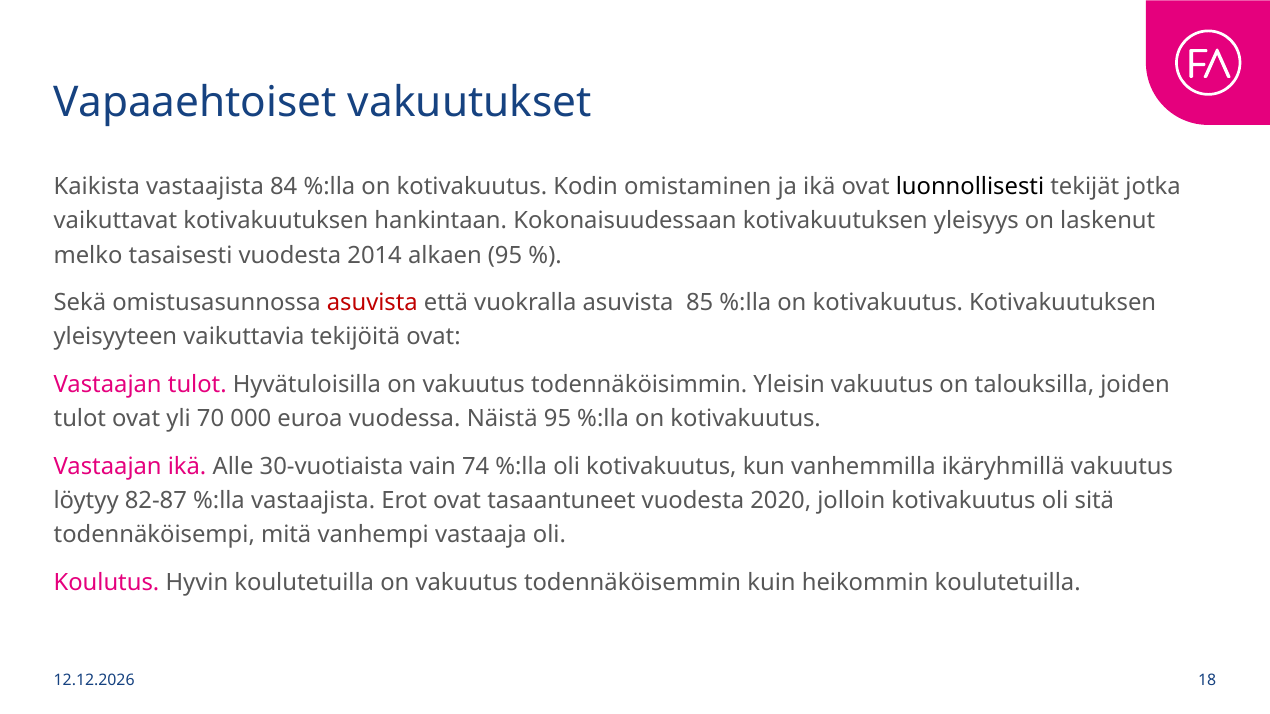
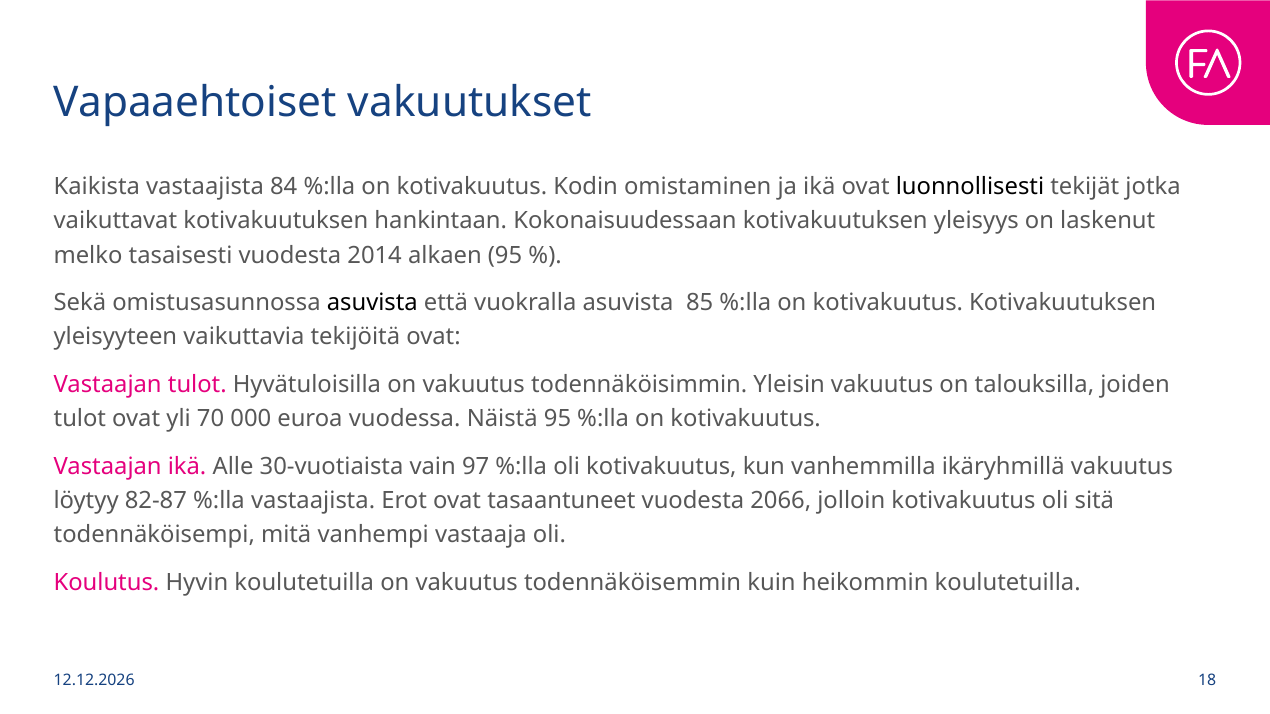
asuvista at (372, 303) colour: red -> black
74: 74 -> 97
2020: 2020 -> 2066
